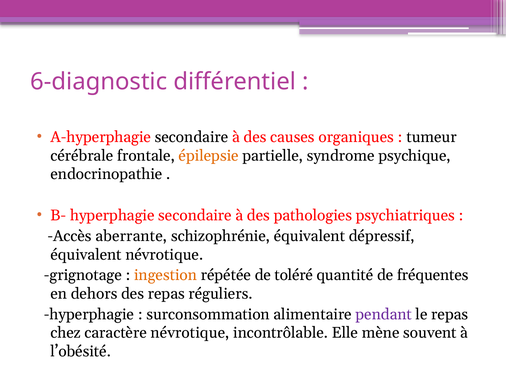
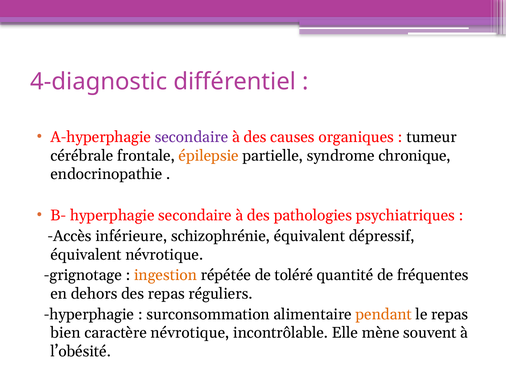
6-diagnostic: 6-diagnostic -> 4-diagnostic
secondaire at (192, 137) colour: black -> purple
psychique: psychique -> chronique
aberrante: aberrante -> inférieure
pendant colour: purple -> orange
chez: chez -> bien
